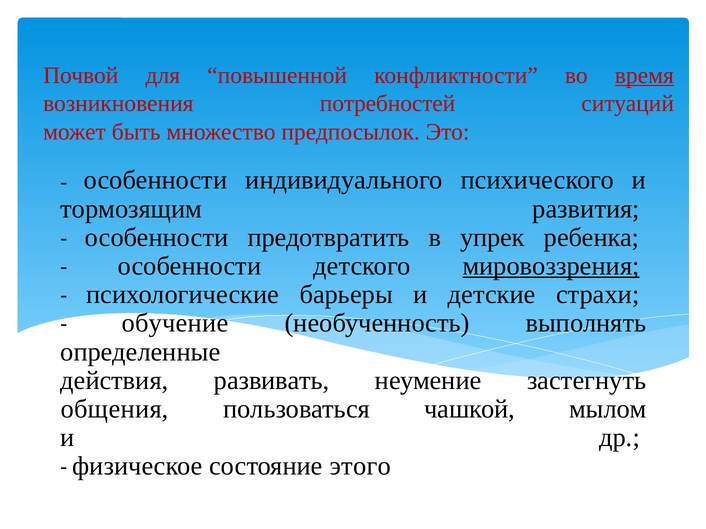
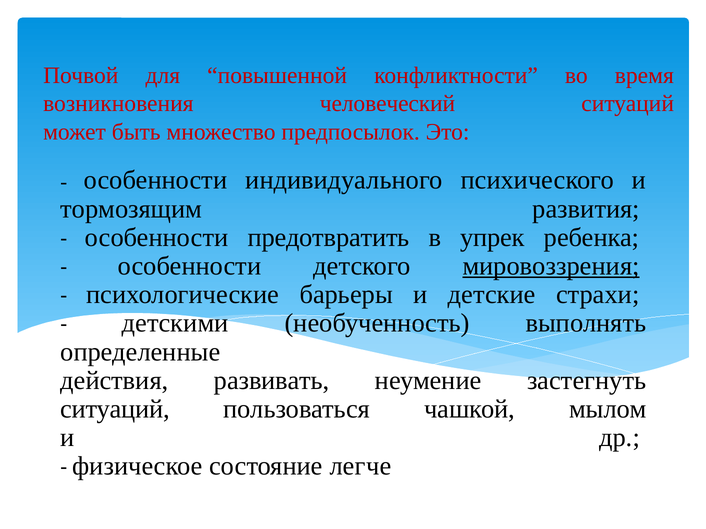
время underline: present -> none
потребностей: потребностей -> человеческий
обучение: обучение -> детскими
общения at (115, 409): общения -> ситуаций
этого: этого -> легче
